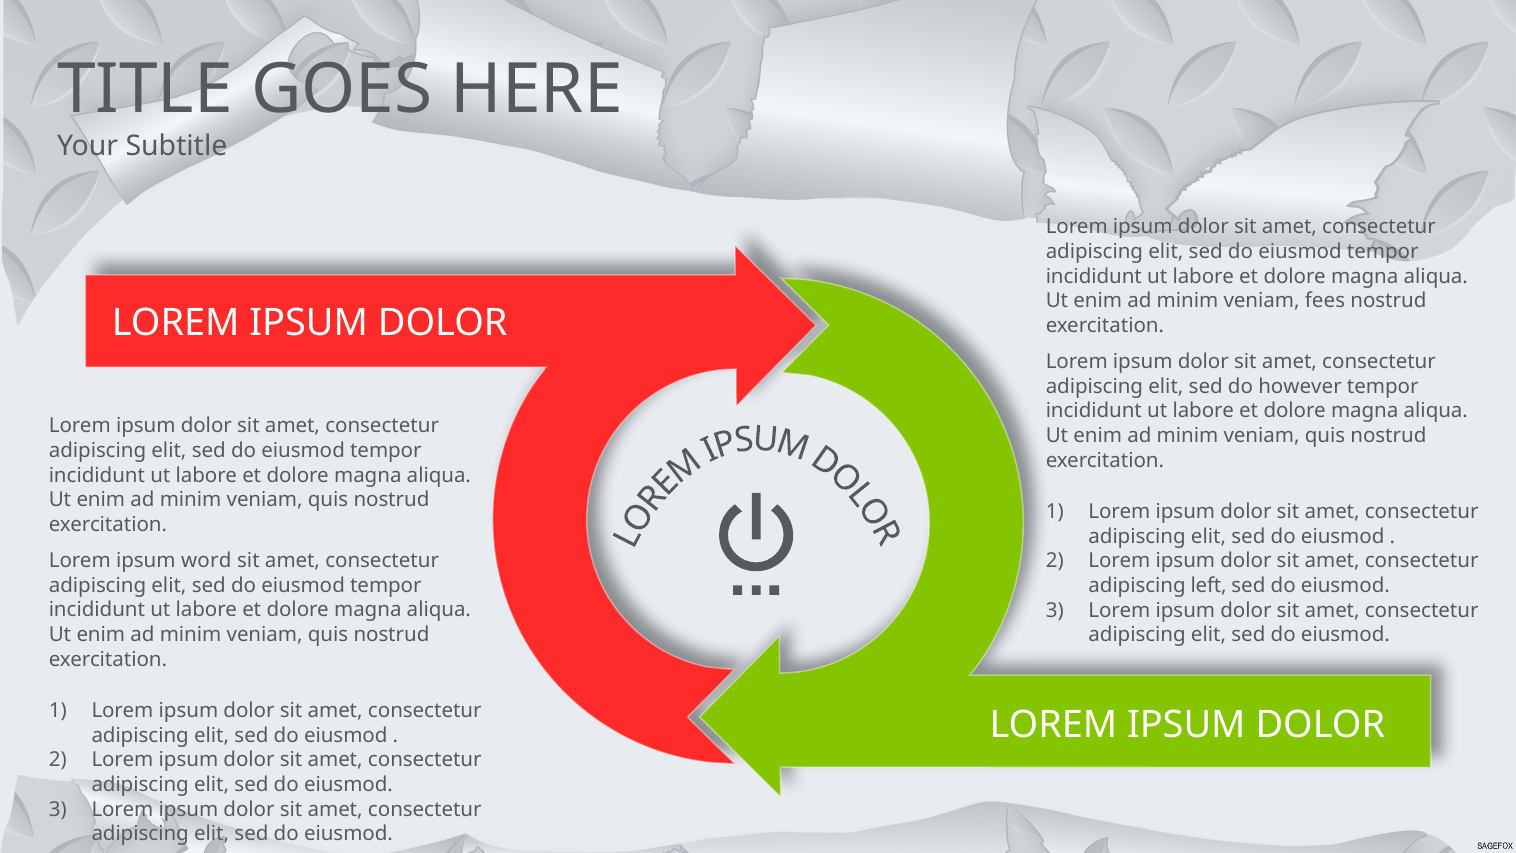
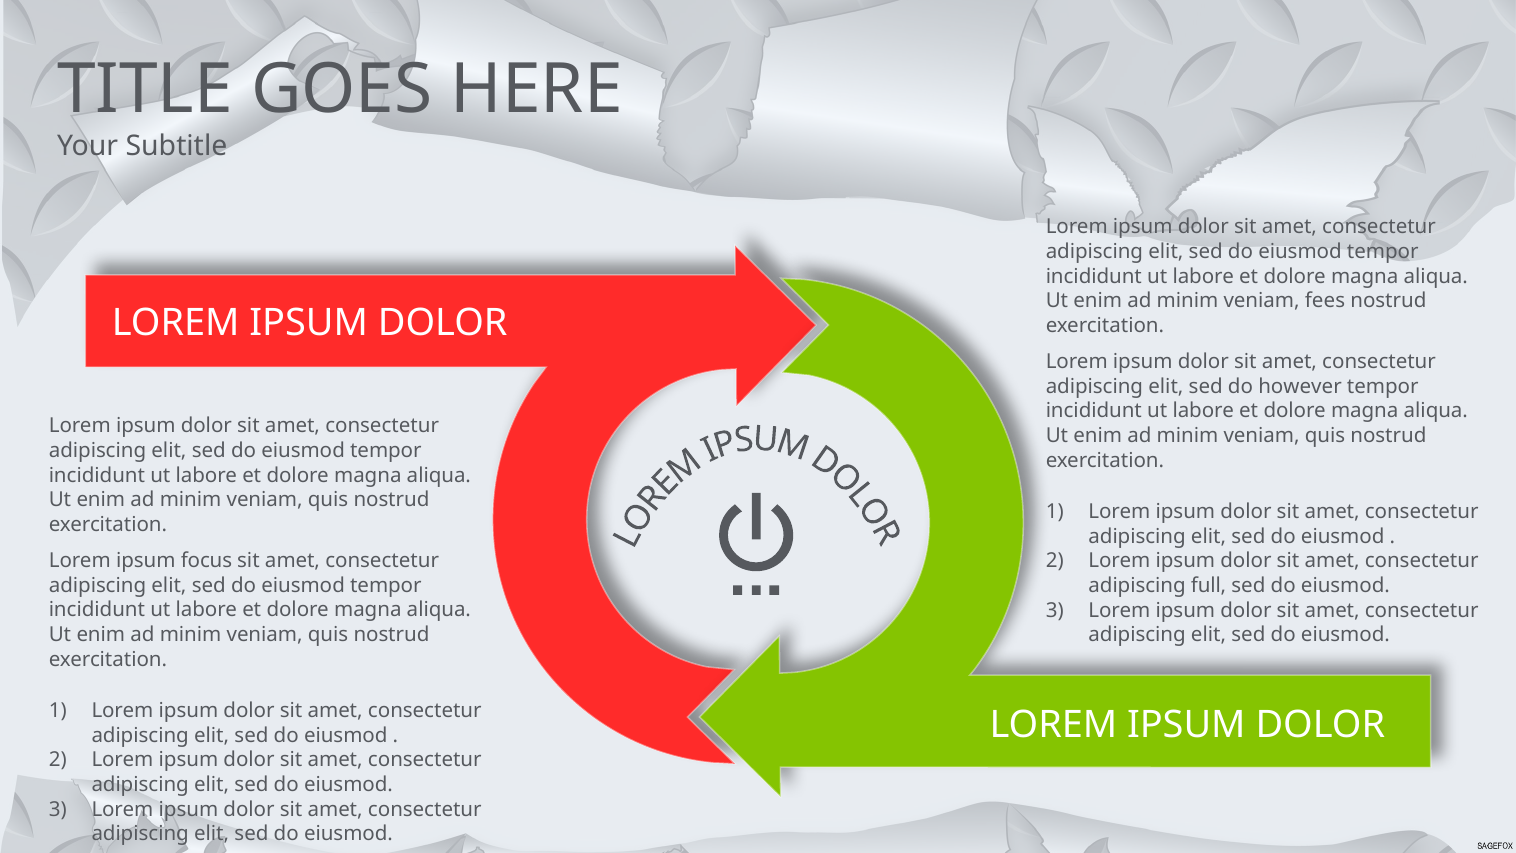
word: word -> focus
left: left -> full
